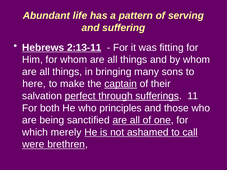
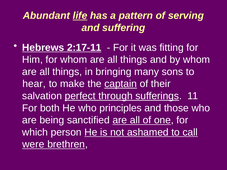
life underline: none -> present
2:13-11: 2:13-11 -> 2:17-11
here: here -> hear
merely: merely -> person
